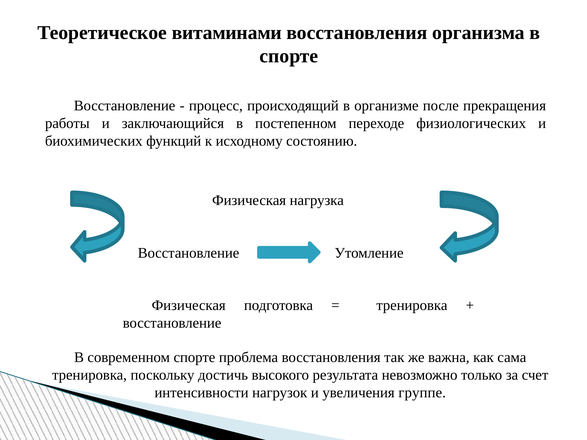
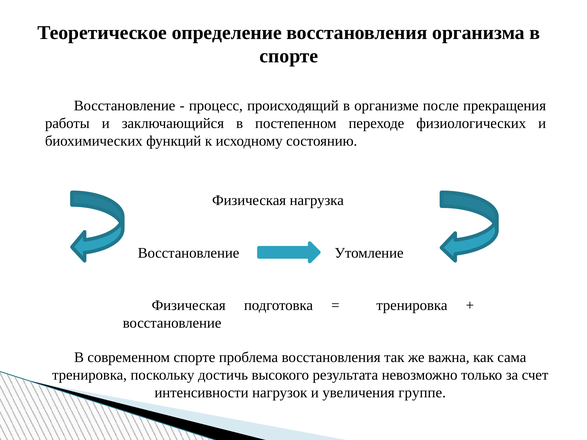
витаминами: витаминами -> определение
